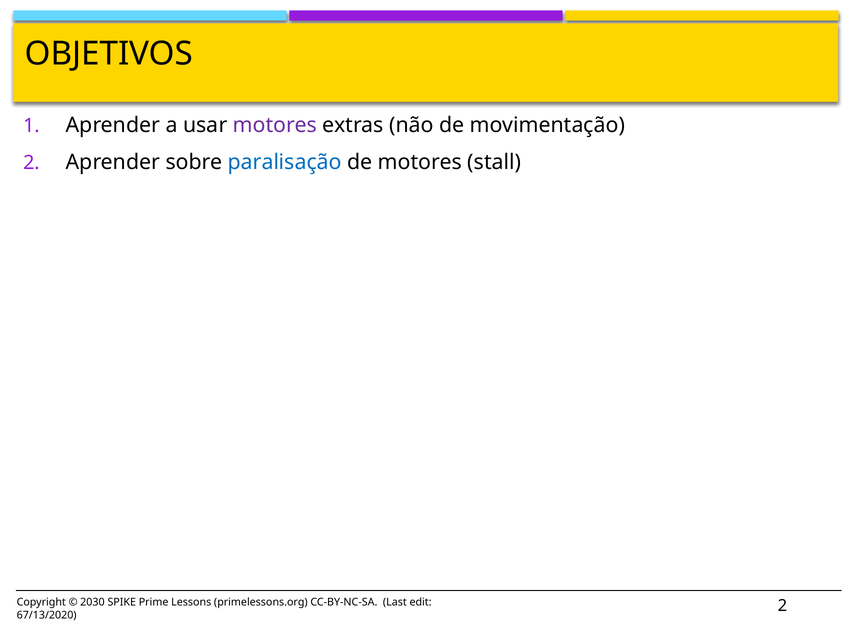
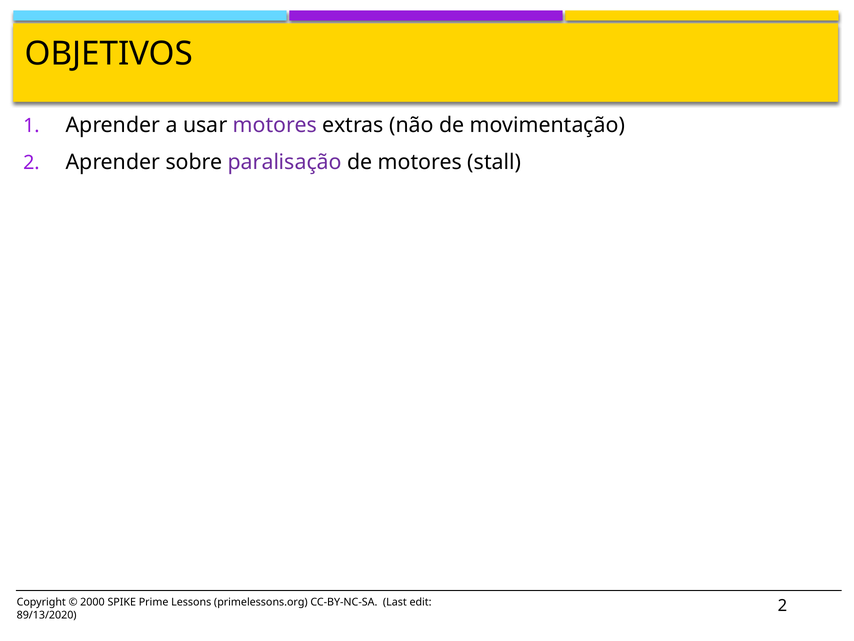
paralisação colour: blue -> purple
2030: 2030 -> 2000
67/13/2020: 67/13/2020 -> 89/13/2020
